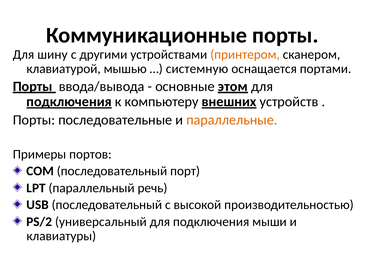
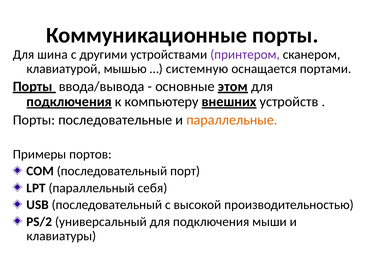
шину: шину -> шина
принтером colour: orange -> purple
речь: речь -> себя
